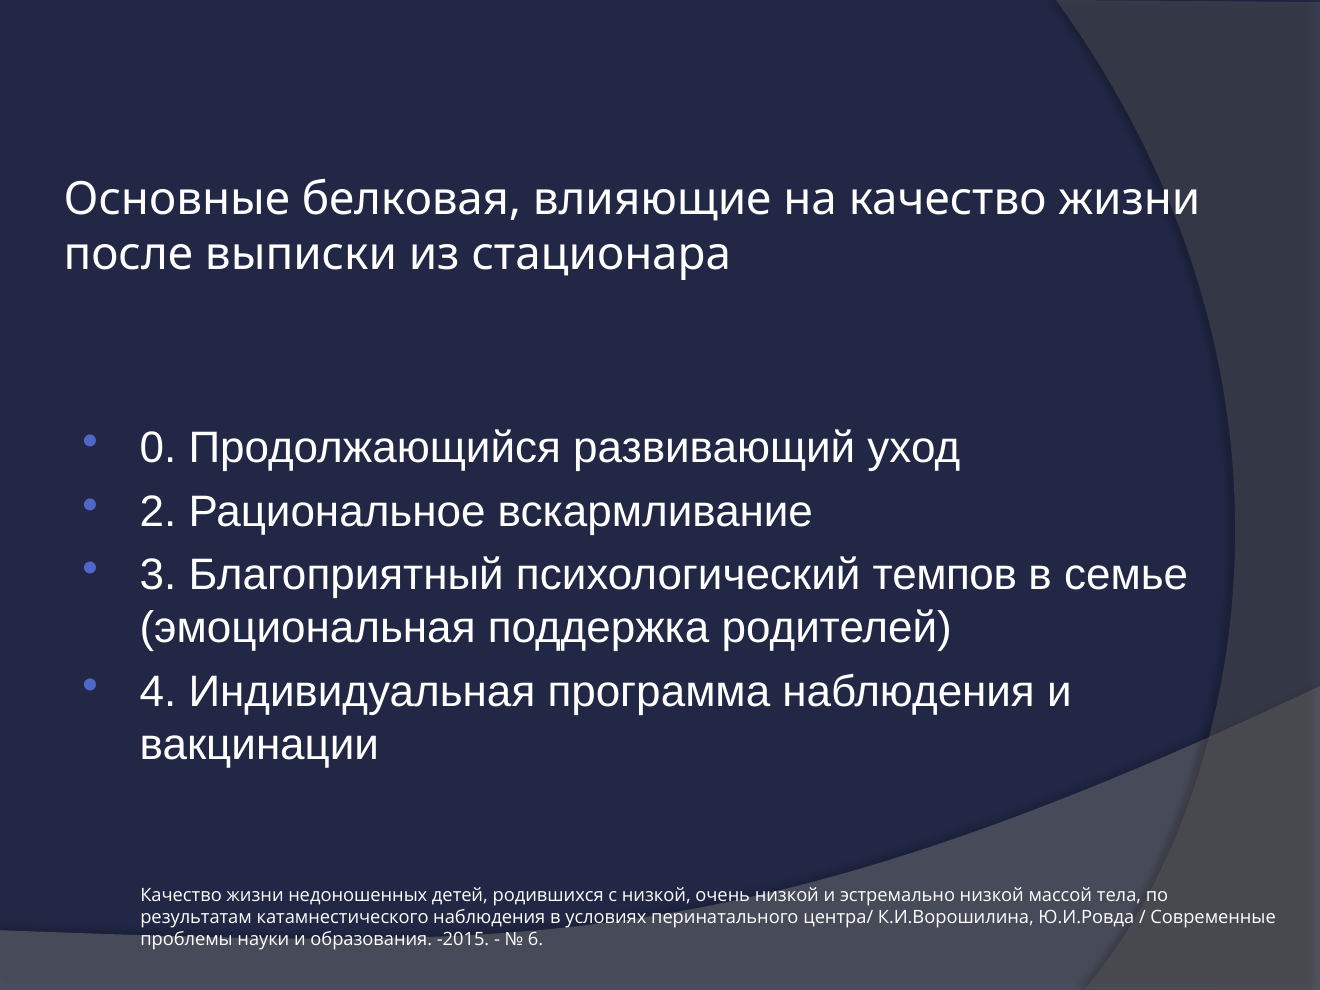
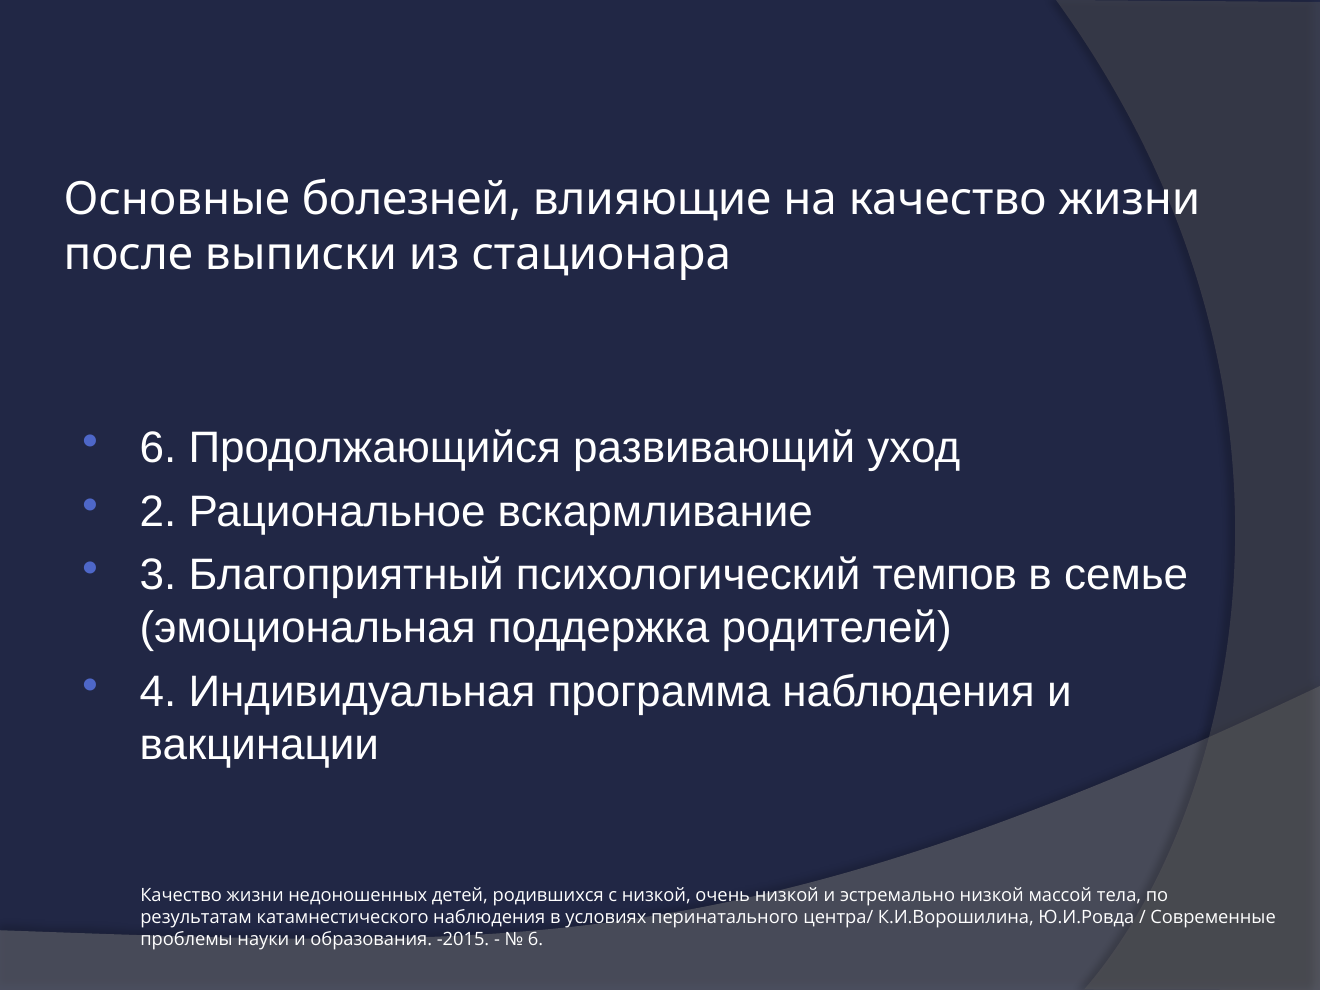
белковая: белковая -> болезней
0 at (158, 448): 0 -> 6
